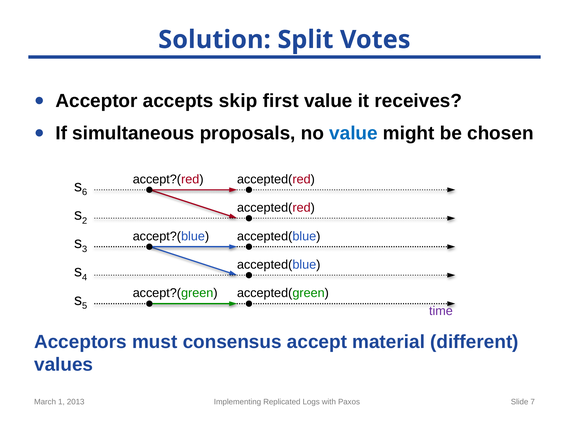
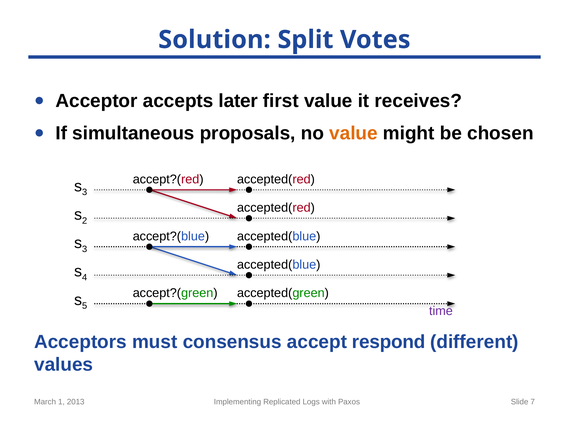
skip: skip -> later
value at (353, 133) colour: blue -> orange
6 at (85, 192): 6 -> 3
material: material -> respond
